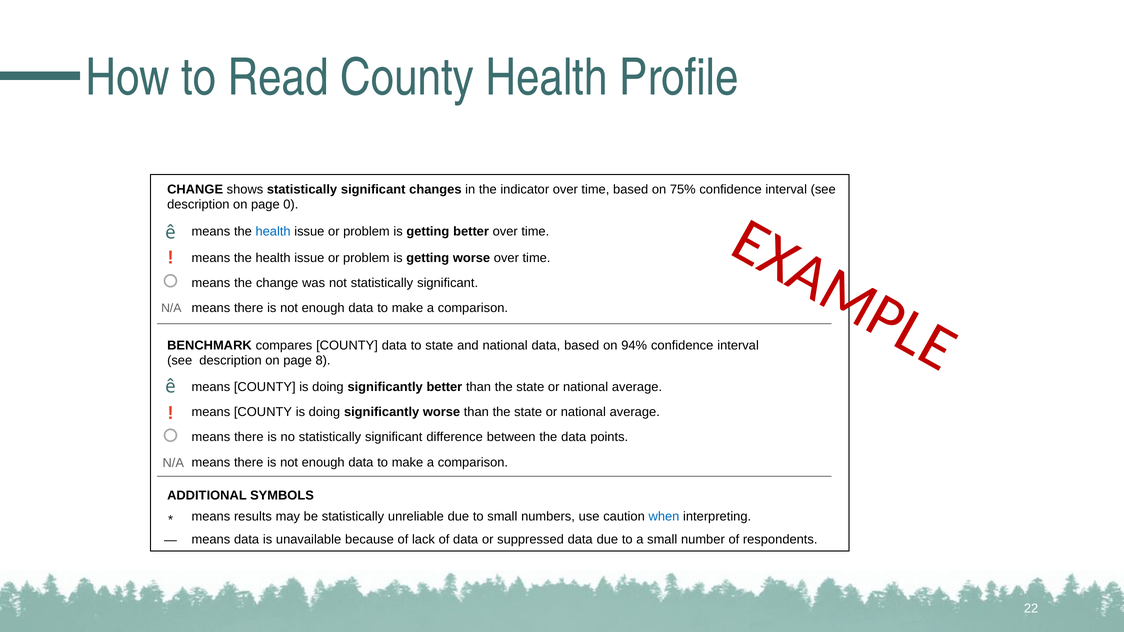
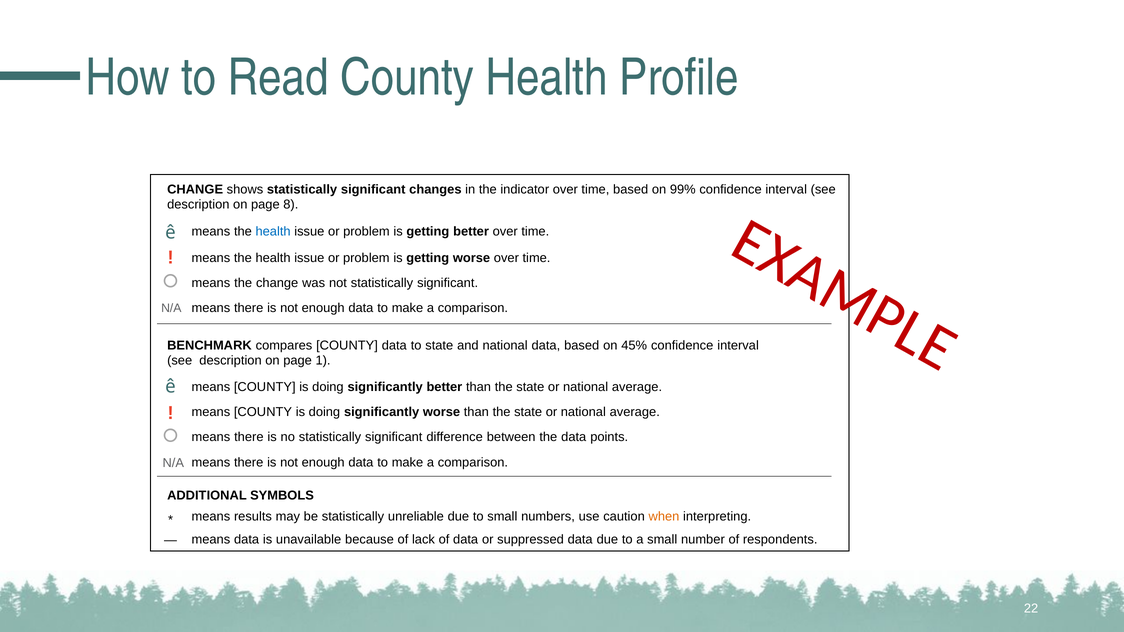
75%: 75% -> 99%
0: 0 -> 8
94%: 94% -> 45%
8: 8 -> 1
when colour: blue -> orange
